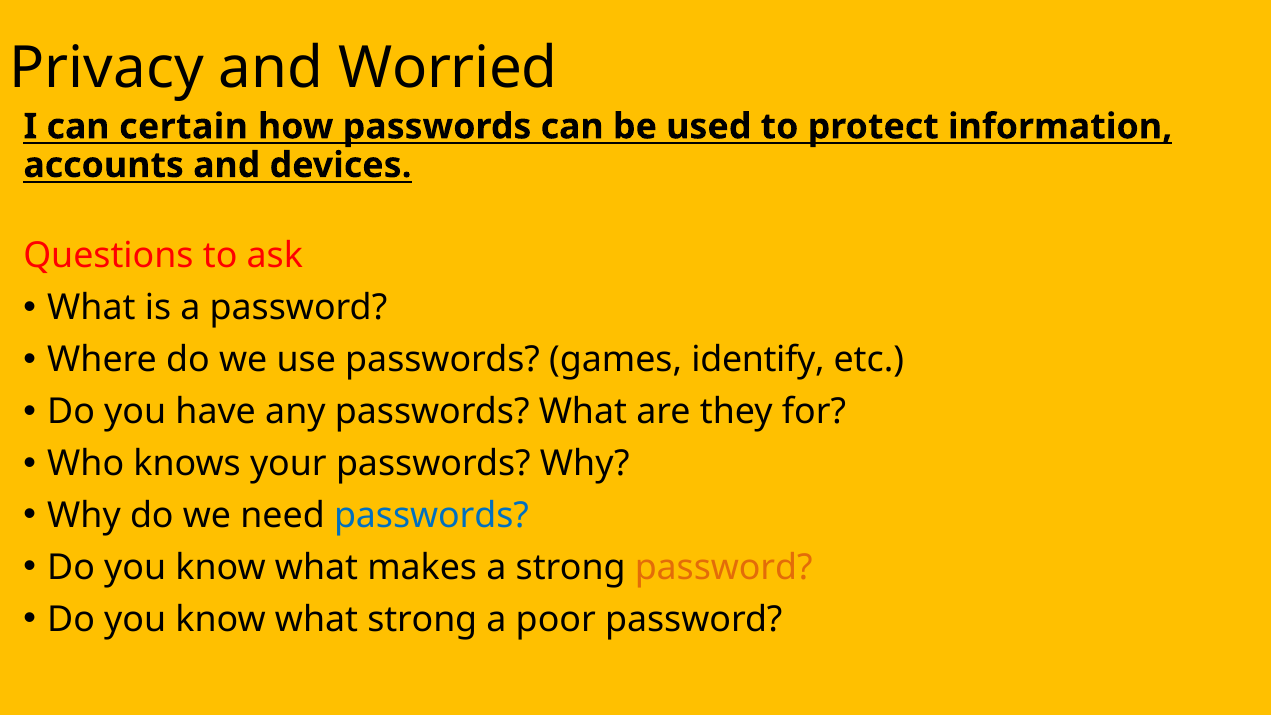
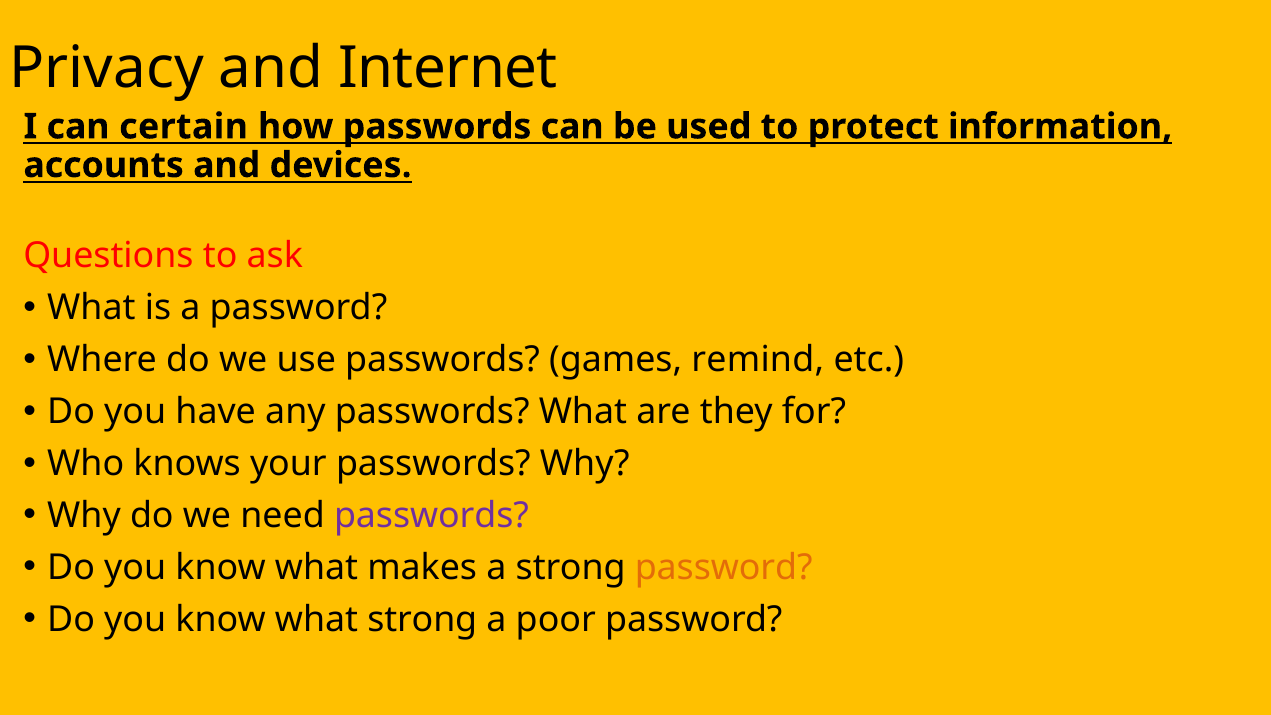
Worried: Worried -> Internet
identify: identify -> remind
passwords at (431, 515) colour: blue -> purple
